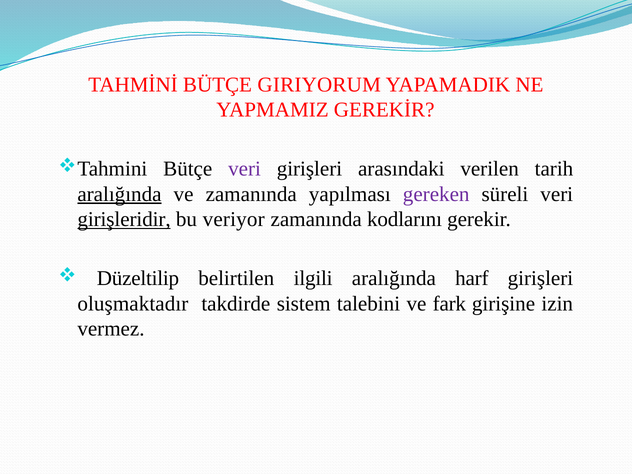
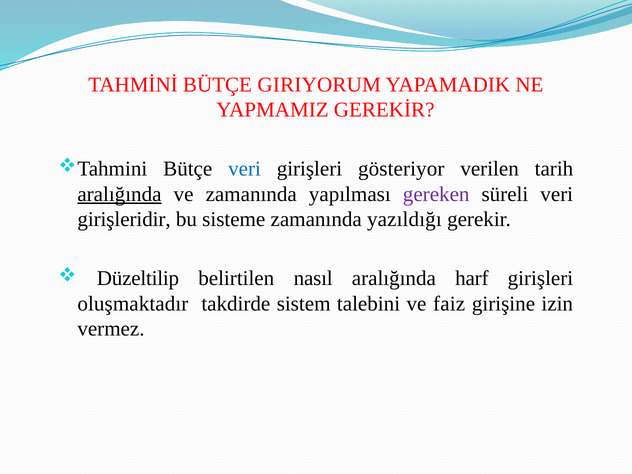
veri at (245, 169) colour: purple -> blue
arasındaki: arasındaki -> gösteriyor
girişleridir underline: present -> none
veriyor: veriyor -> sisteme
kodlarını: kodlarını -> yazıldığı
ilgili: ilgili -> nasıl
fark: fark -> faiz
